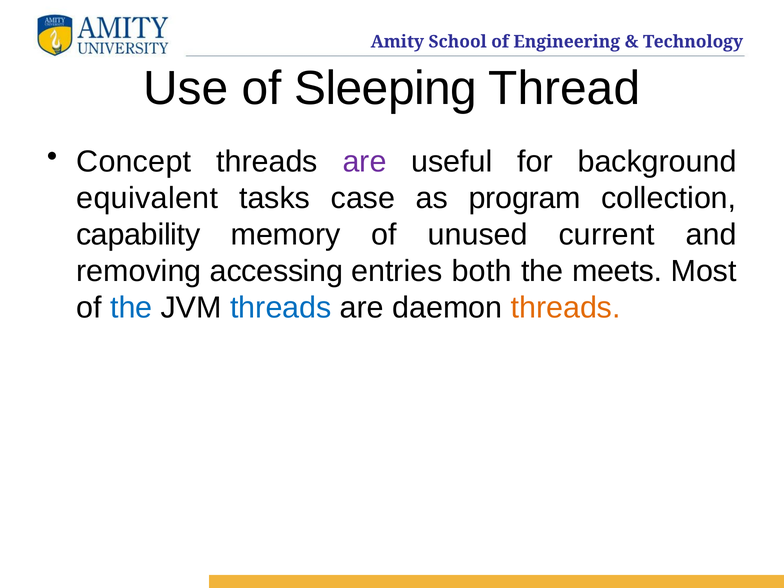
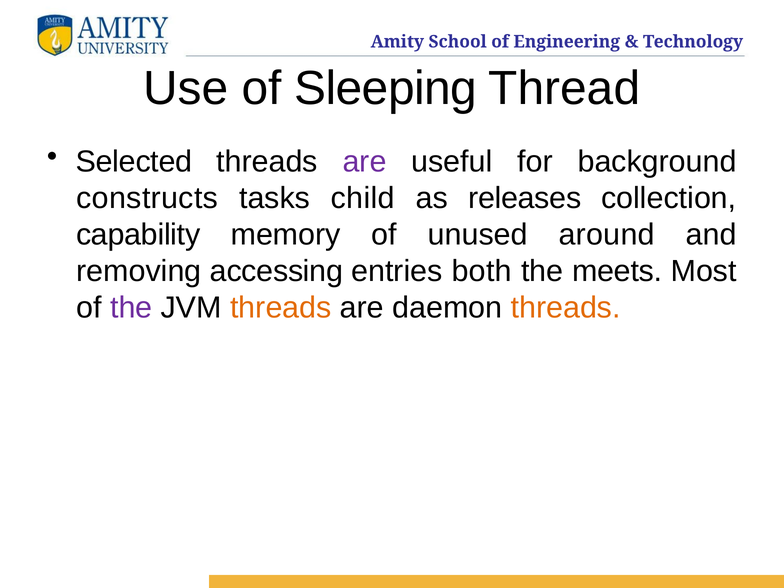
Concept: Concept -> Selected
equivalent: equivalent -> constructs
case: case -> child
program: program -> releases
current: current -> around
the at (131, 308) colour: blue -> purple
threads at (281, 308) colour: blue -> orange
